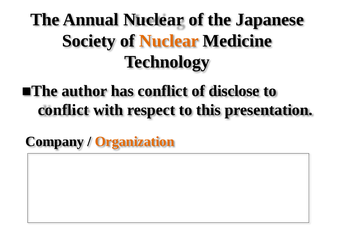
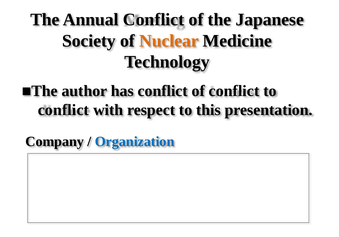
Annual Nuclear: Nuclear -> Conflict
of disclose: disclose -> conflict
Organization colour: orange -> blue
